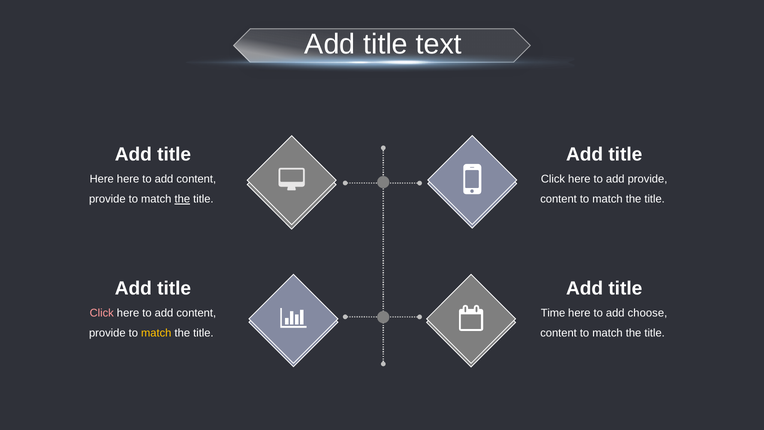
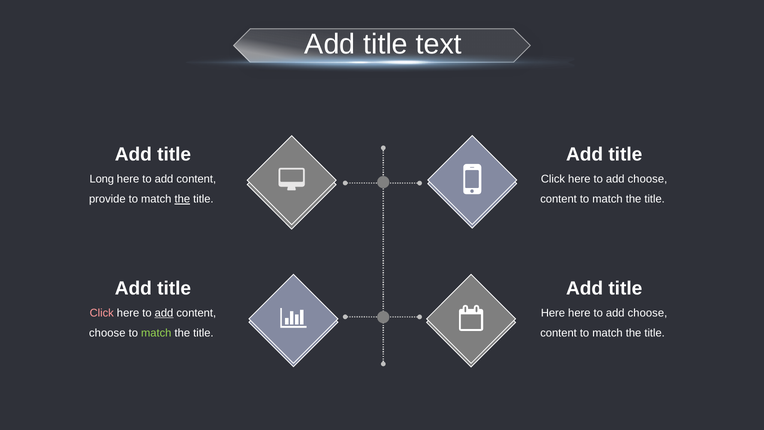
Here at (102, 179): Here -> Long
provide at (648, 179): provide -> choose
add at (164, 313) underline: none -> present
Time at (553, 313): Time -> Here
provide at (107, 333): provide -> choose
match at (156, 333) colour: yellow -> light green
